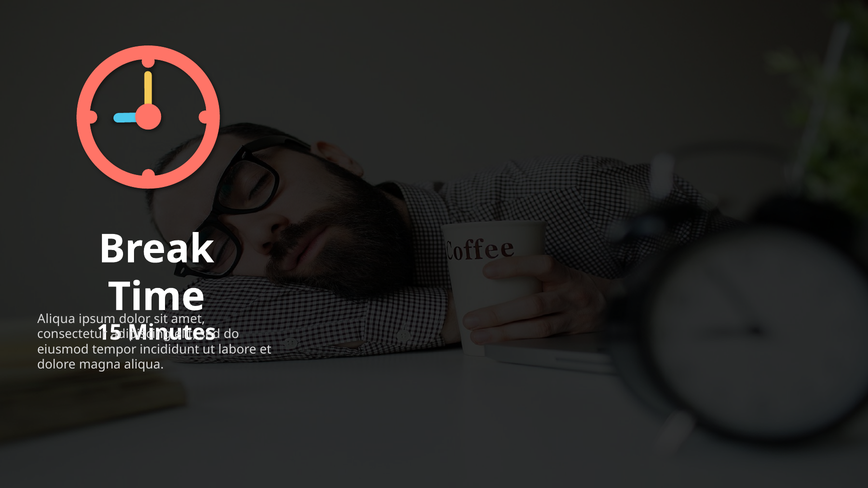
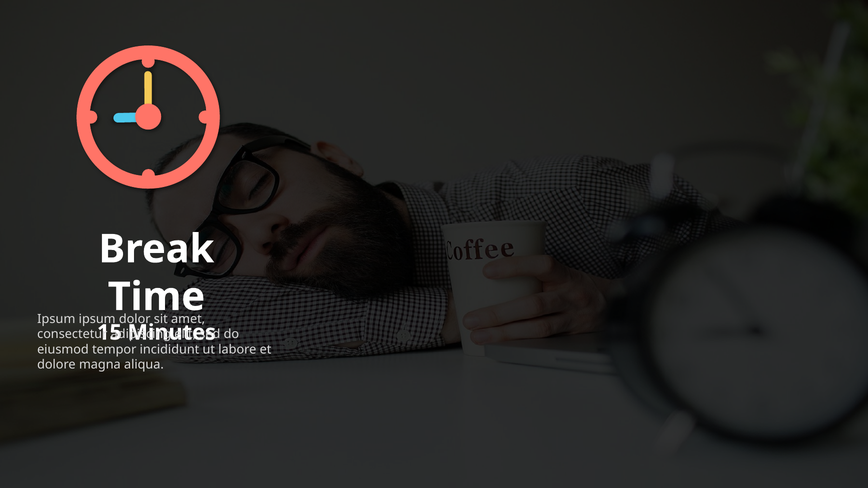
Aliqua at (56, 319): Aliqua -> Ipsum
